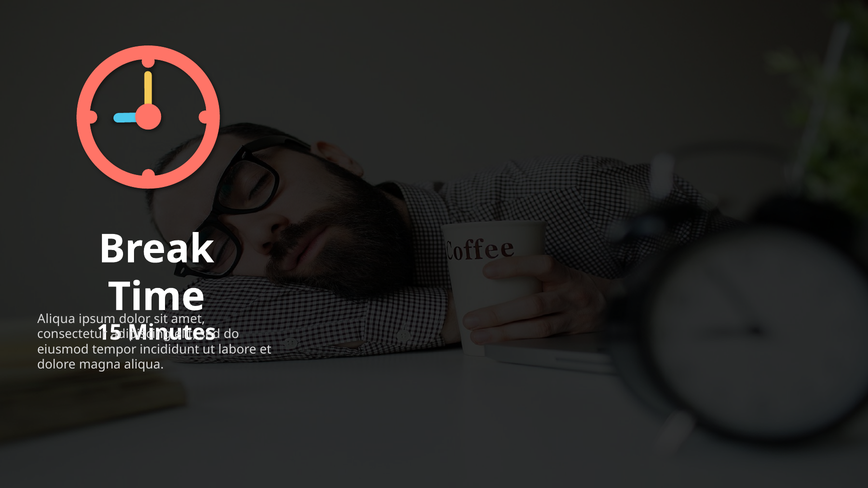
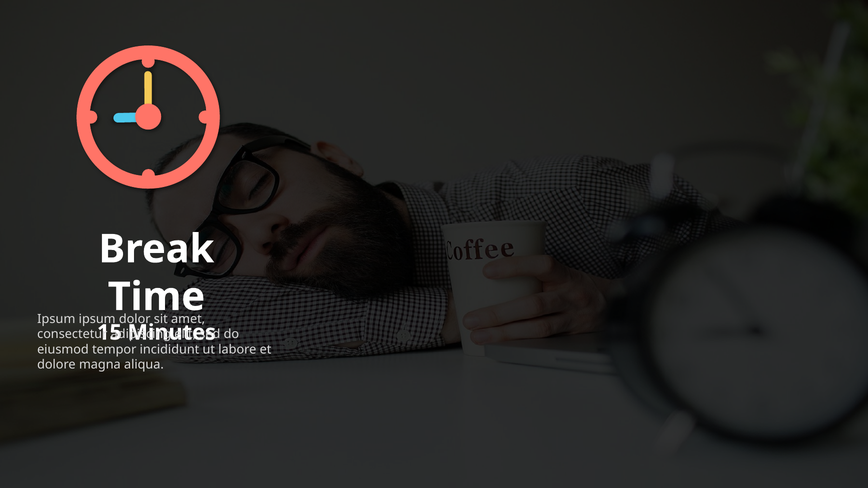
Aliqua at (56, 319): Aliqua -> Ipsum
